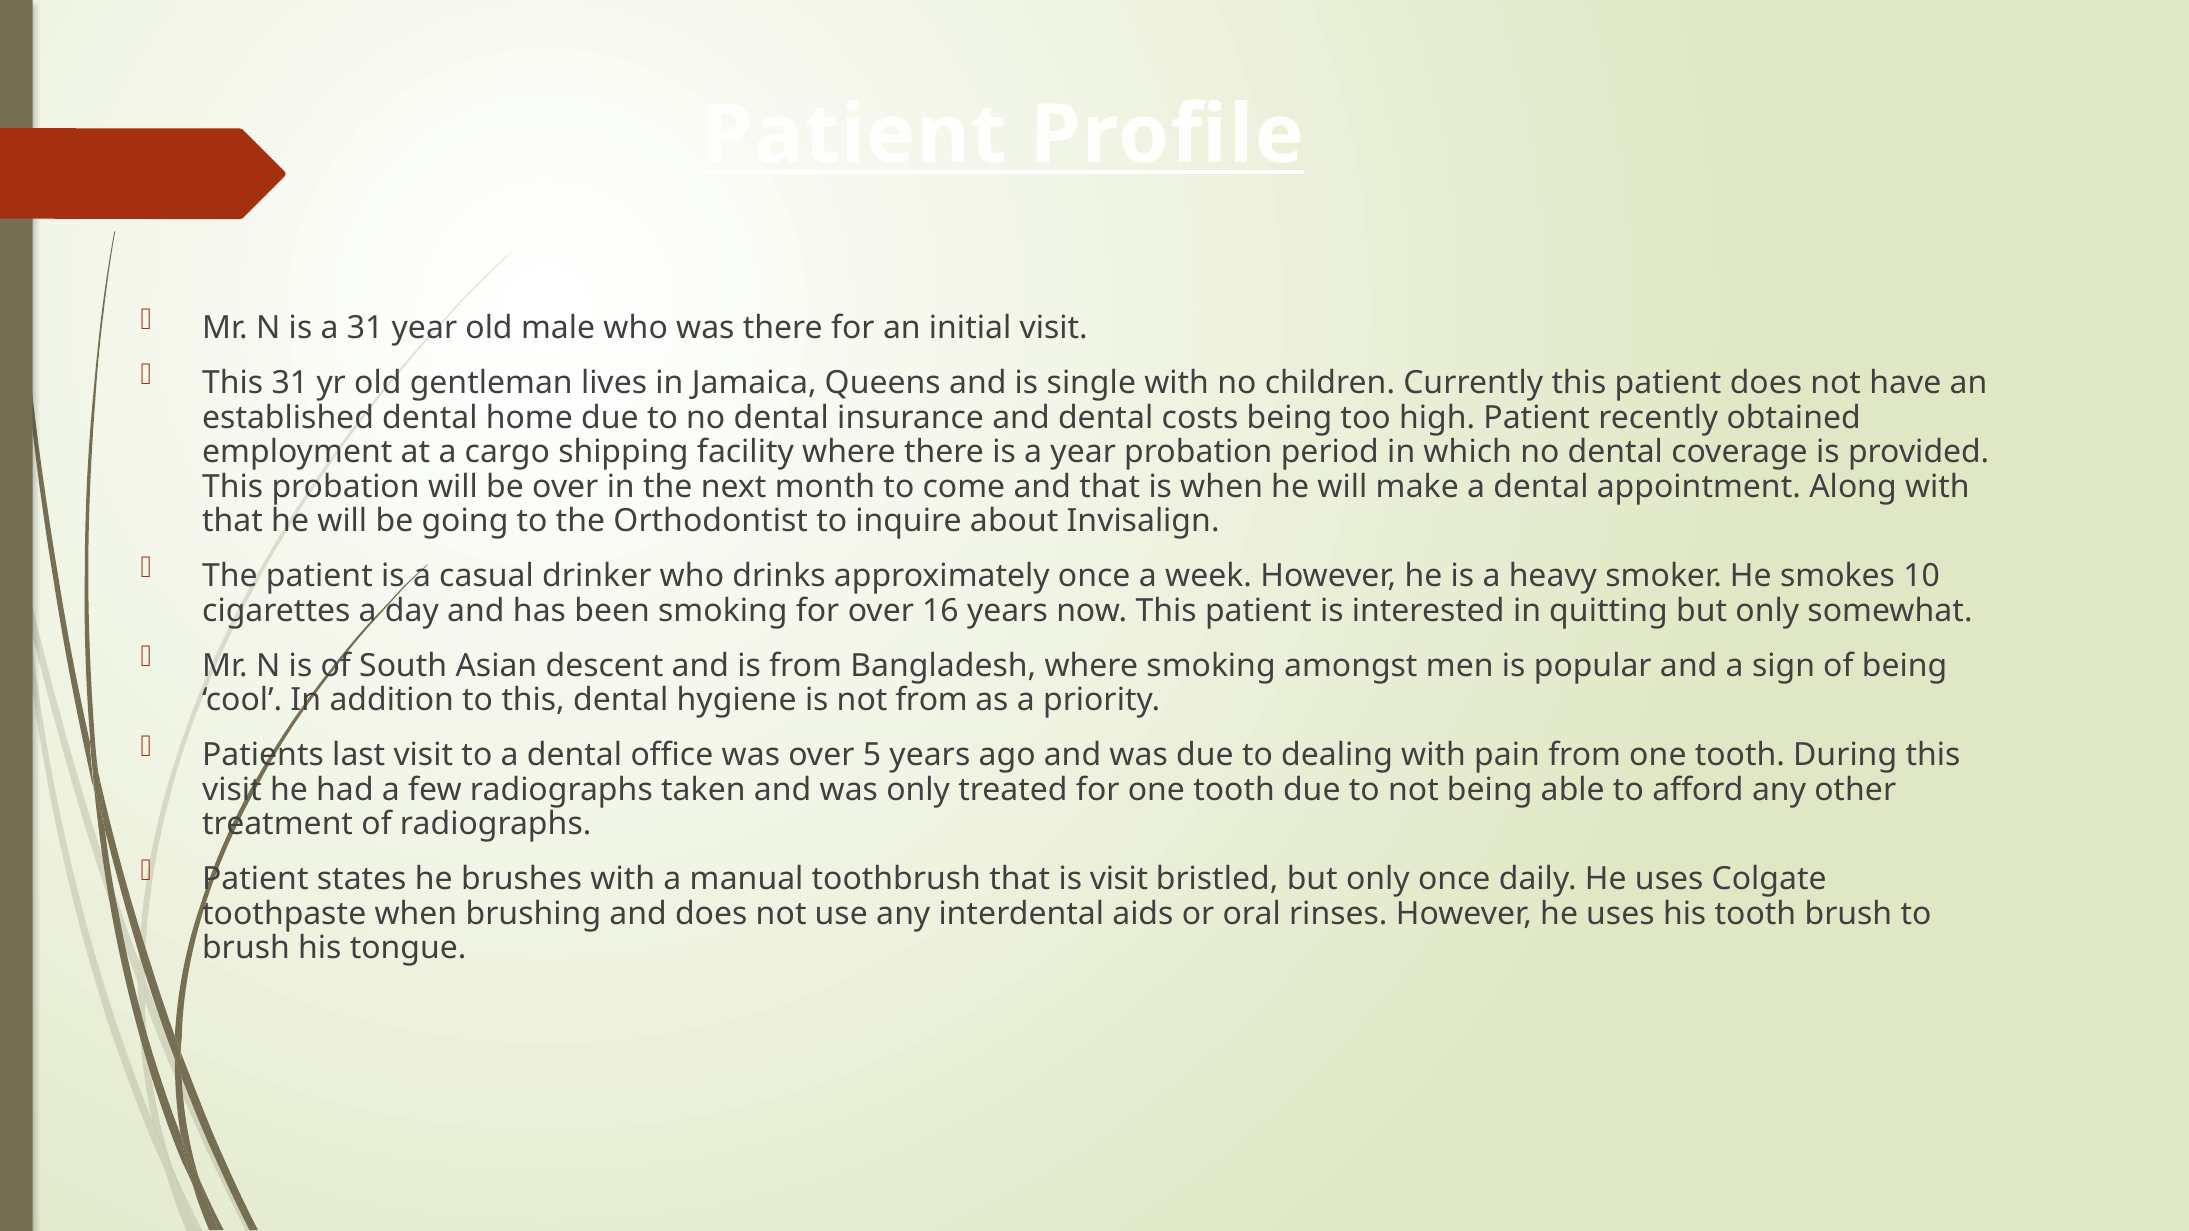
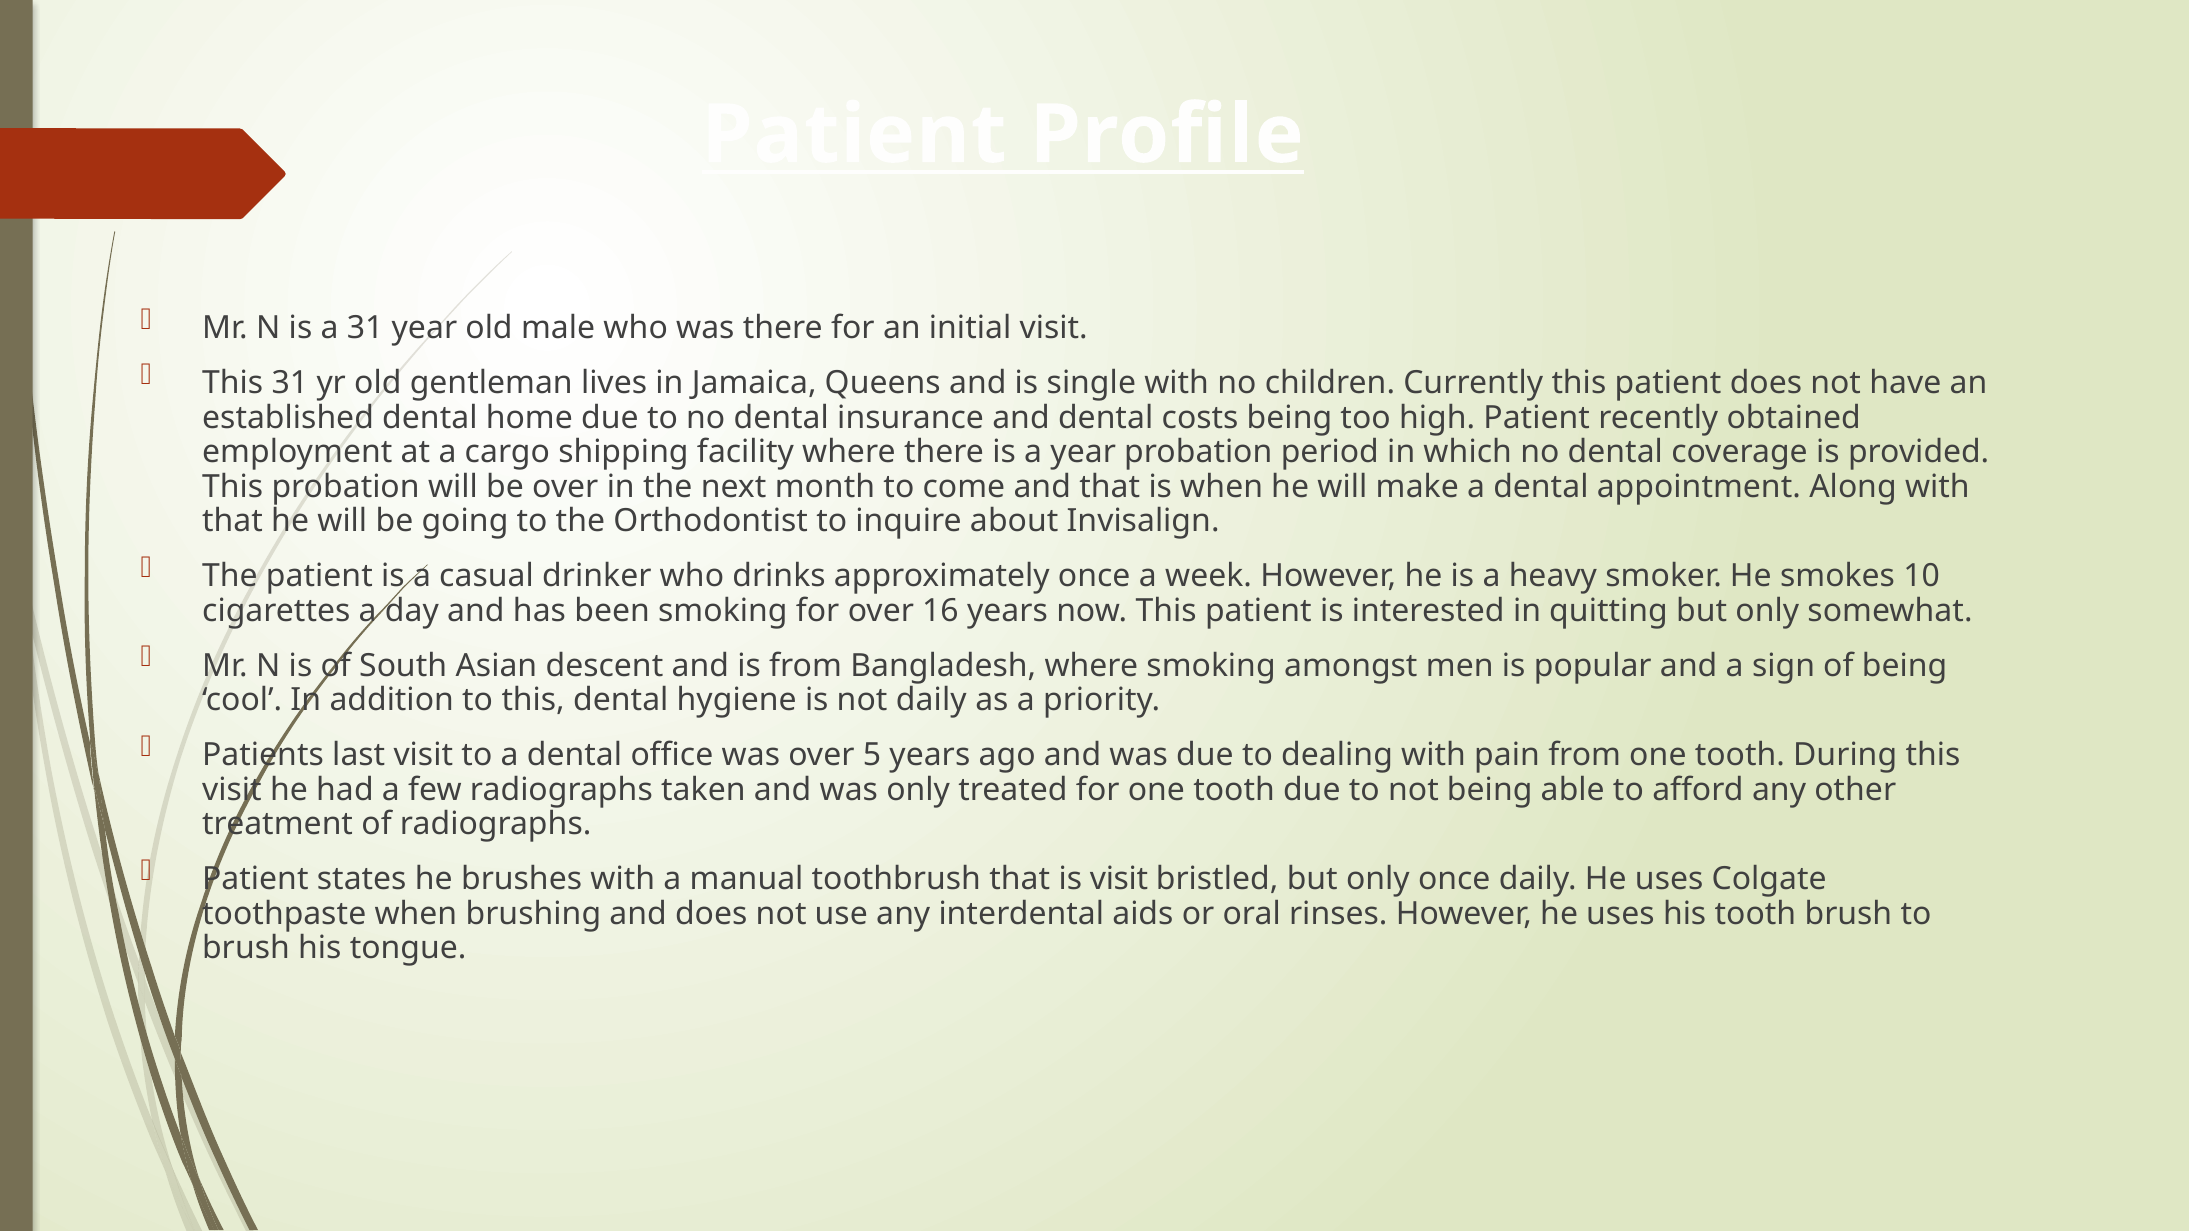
not from: from -> daily
